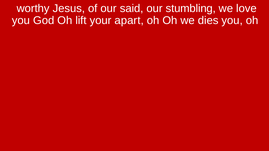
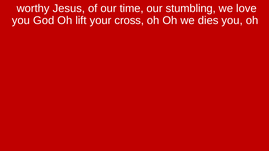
said: said -> time
apart: apart -> cross
